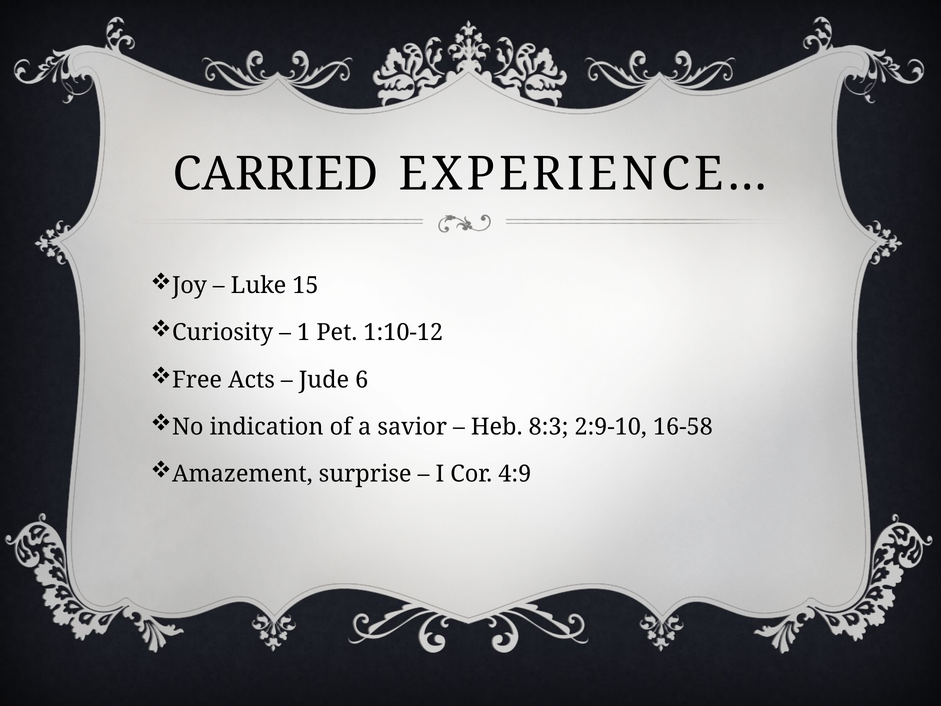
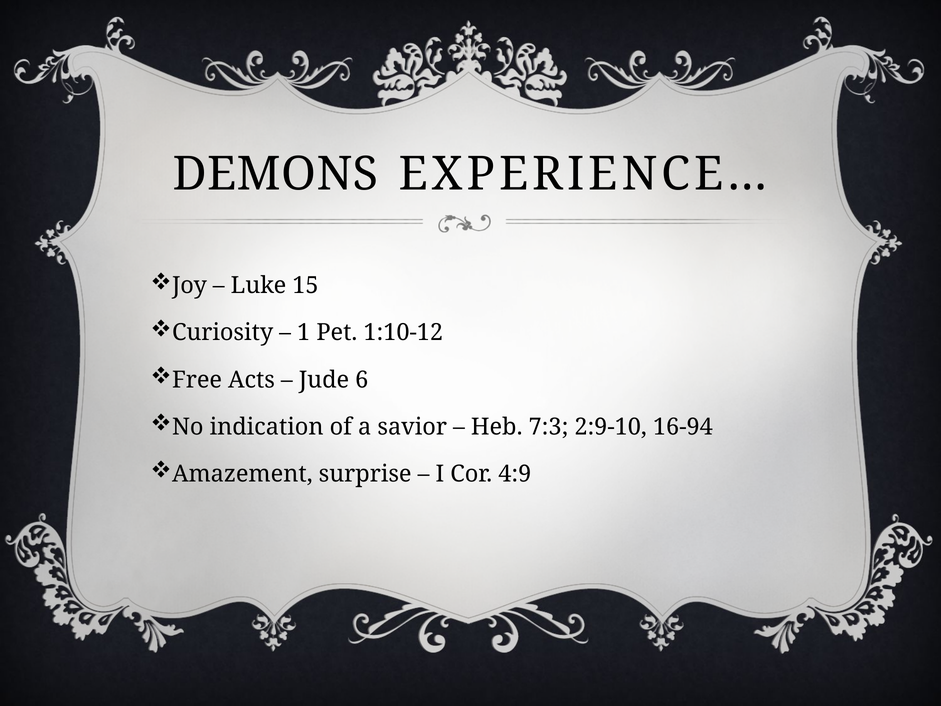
CARRIED: CARRIED -> DEMONS
8:3: 8:3 -> 7:3
16-58: 16-58 -> 16-94
